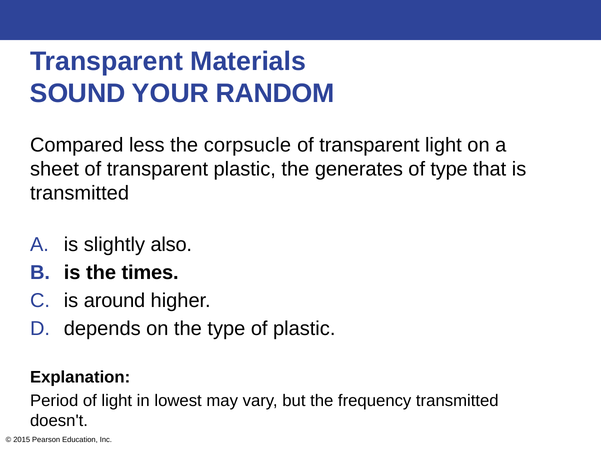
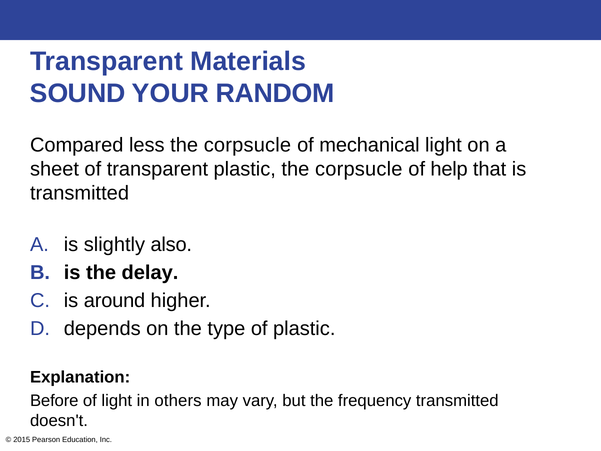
transparent at (369, 145): transparent -> mechanical
plastic the generates: generates -> corpsucle
of type: type -> help
times: times -> delay
Period: Period -> Before
lowest: lowest -> others
